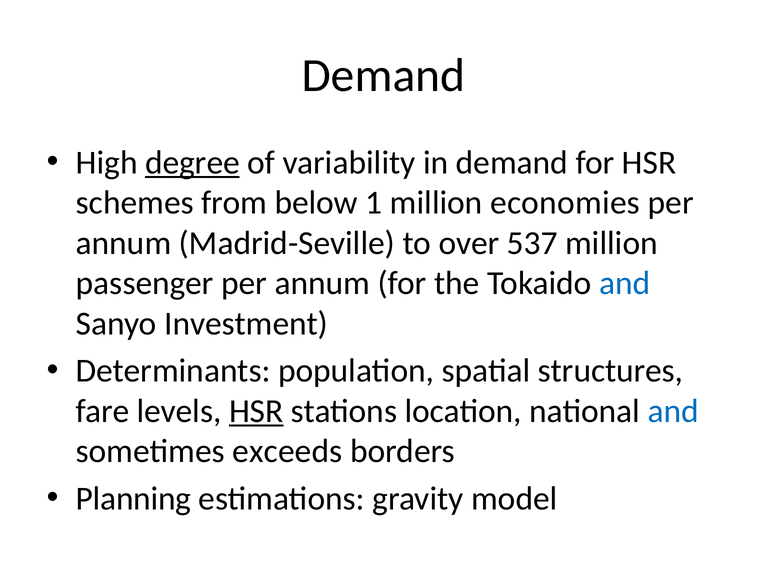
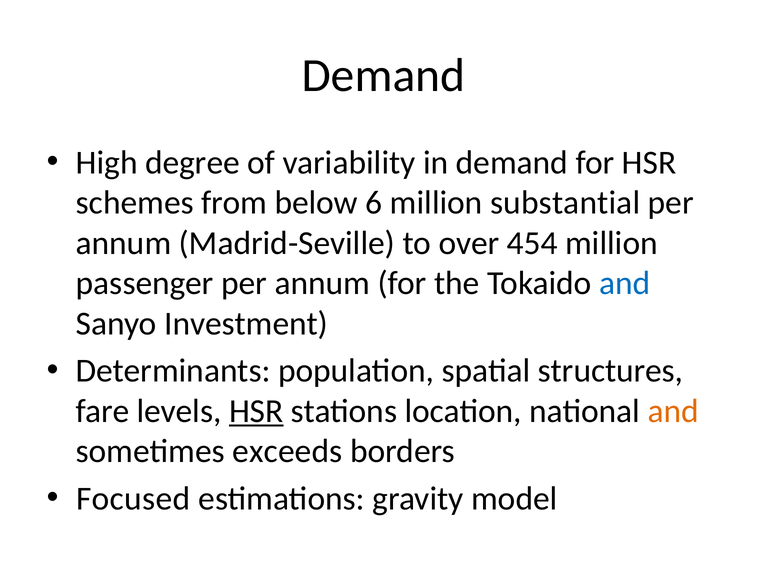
degree underline: present -> none
1: 1 -> 6
economies: economies -> substantial
537: 537 -> 454
and at (673, 411) colour: blue -> orange
Planning: Planning -> Focused
